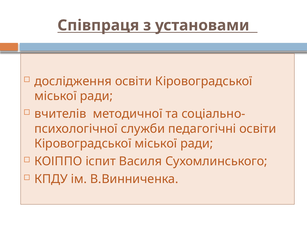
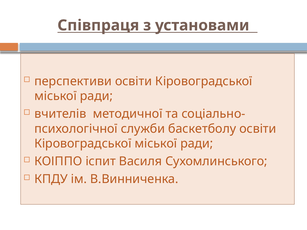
дослідження: дослідження -> перспективи
педагогічні: педагогічні -> баскетболу
